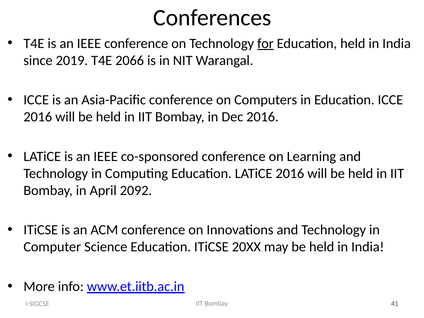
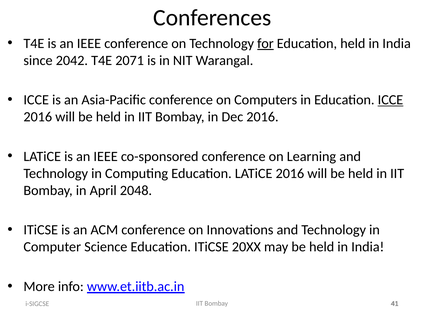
2019: 2019 -> 2042
2066: 2066 -> 2071
ICCE at (390, 100) underline: none -> present
2092: 2092 -> 2048
